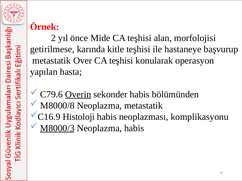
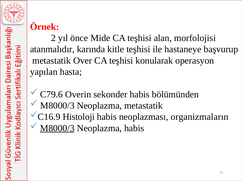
getirilmese: getirilmese -> atanmalıdır
Overin underline: present -> none
M8000/8 at (57, 106): M8000/8 -> M8000/3
komplikasyonu: komplikasyonu -> organizmaların
